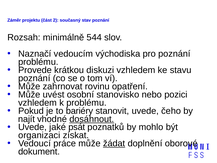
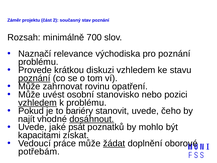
544: 544 -> 700
vedoucím: vedoucím -> relevance
poznání at (34, 78) underline: none -> present
vzhledem at (38, 103) underline: none -> present
organizaci: organizaci -> kapacitami
dokument: dokument -> potřebám
